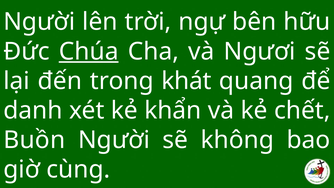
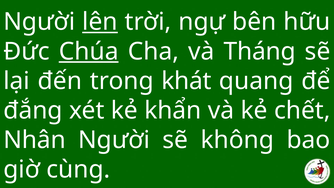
lên underline: none -> present
Ngươi: Ngươi -> Tháng
danh: danh -> đắng
Buồn: Buồn -> Nhân
